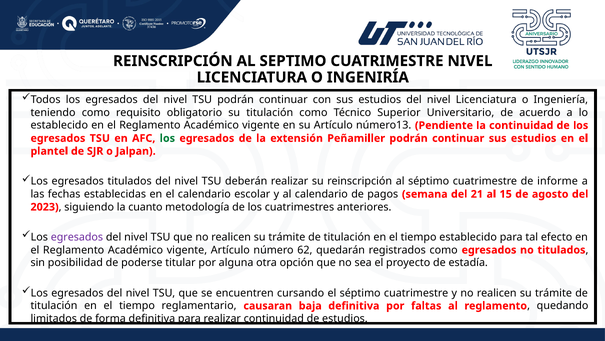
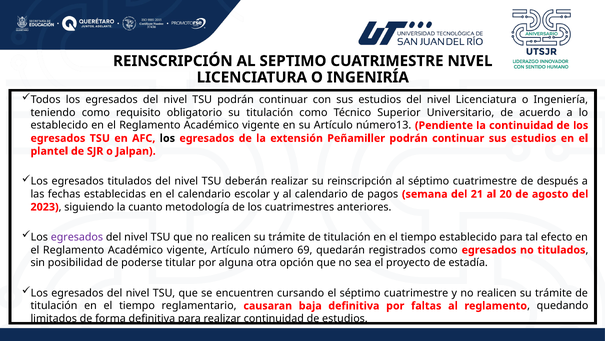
los at (167, 138) colour: green -> black
informe: informe -> después
15: 15 -> 20
62: 62 -> 69
